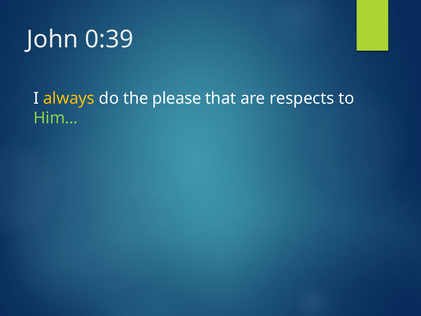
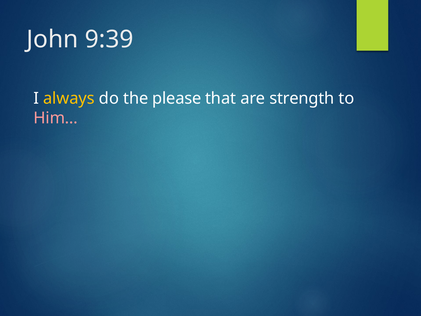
0:39: 0:39 -> 9:39
respects: respects -> strength
Him… colour: light green -> pink
